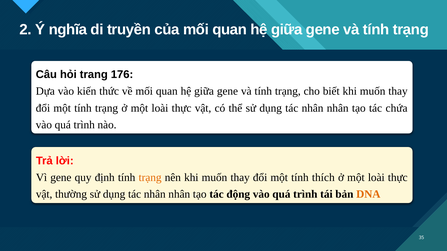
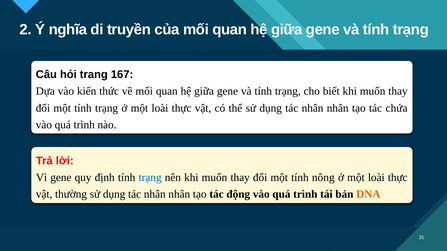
176: 176 -> 167
trạng at (150, 178) colour: orange -> blue
thích: thích -> nông
